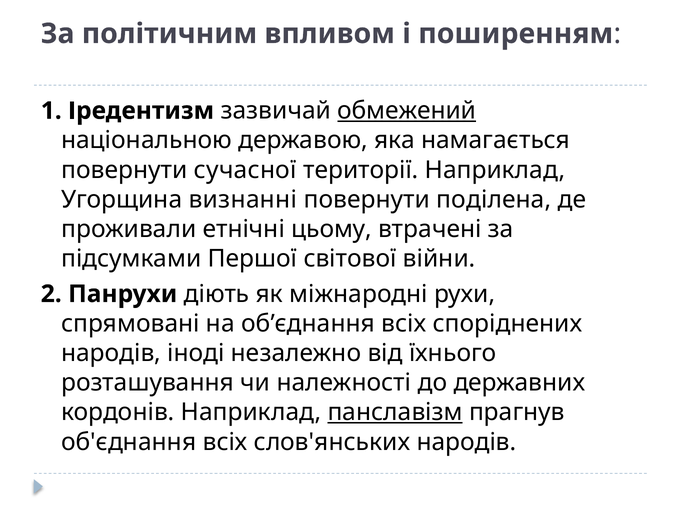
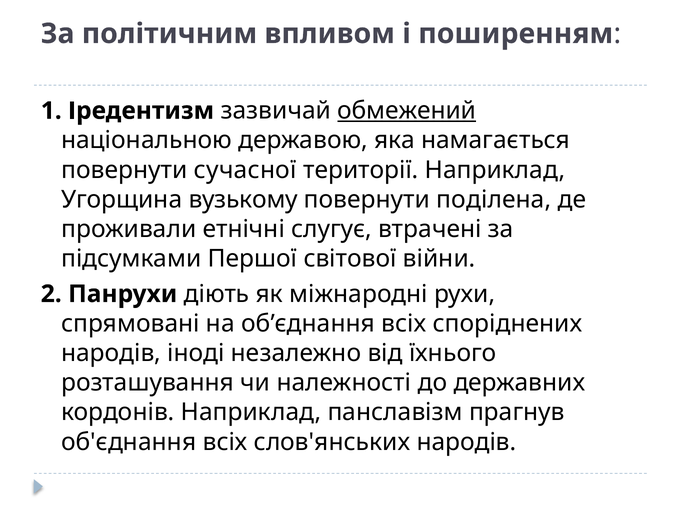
визнанні: визнанні -> вузькому
цьому: цьому -> слугує
панславізм underline: present -> none
